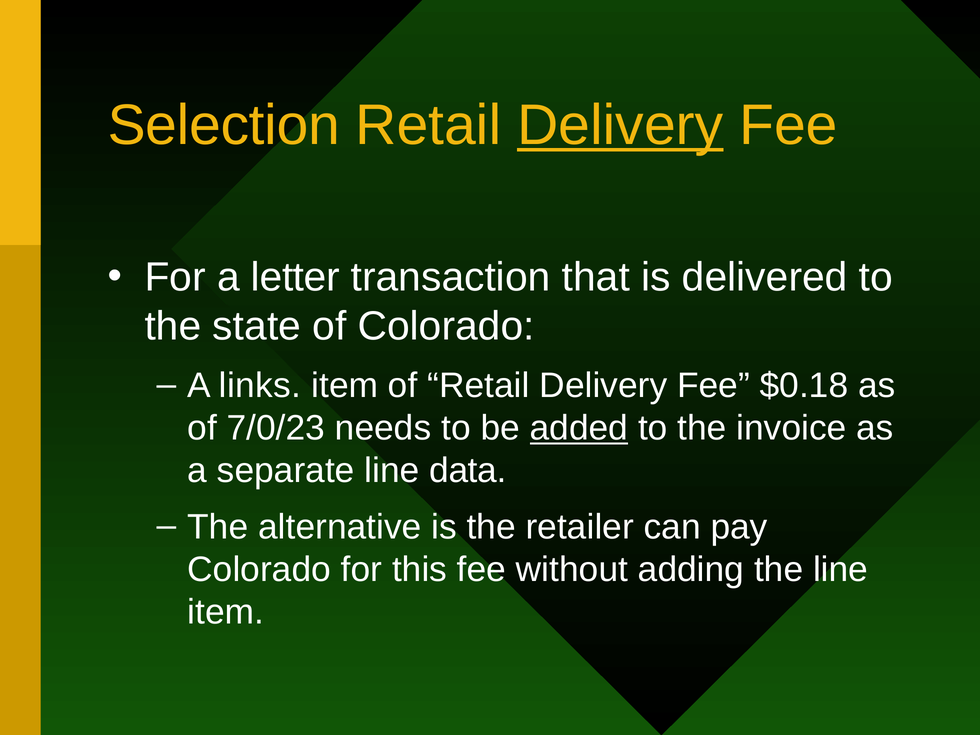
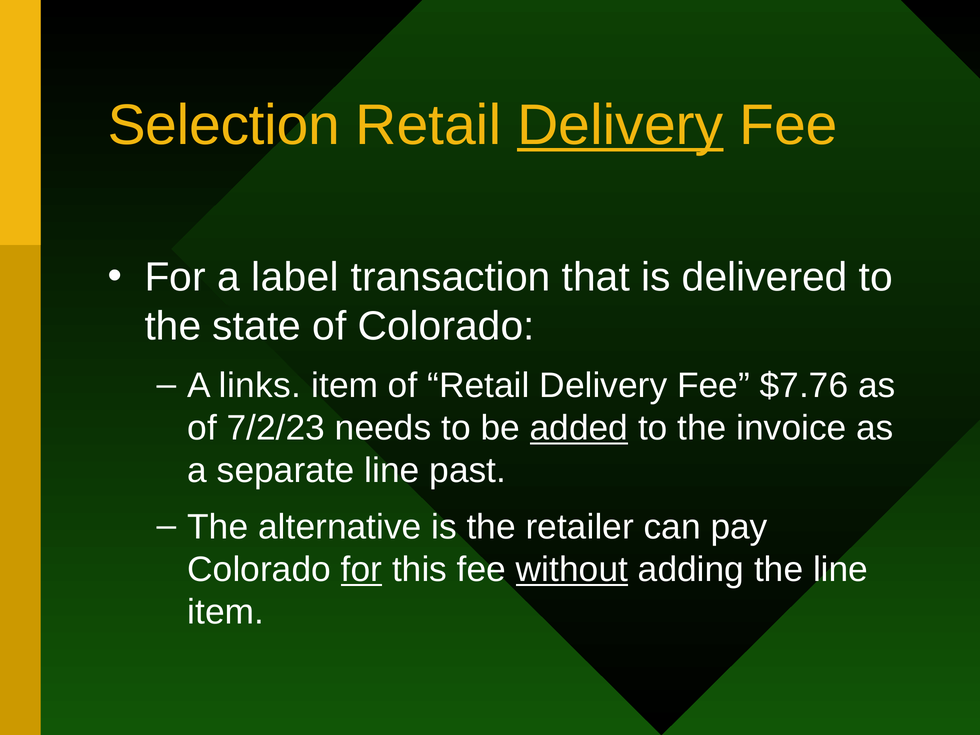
letter: letter -> label
$0.18: $0.18 -> $7.76
7/0/23: 7/0/23 -> 7/2/23
data: data -> past
for at (361, 570) underline: none -> present
without underline: none -> present
